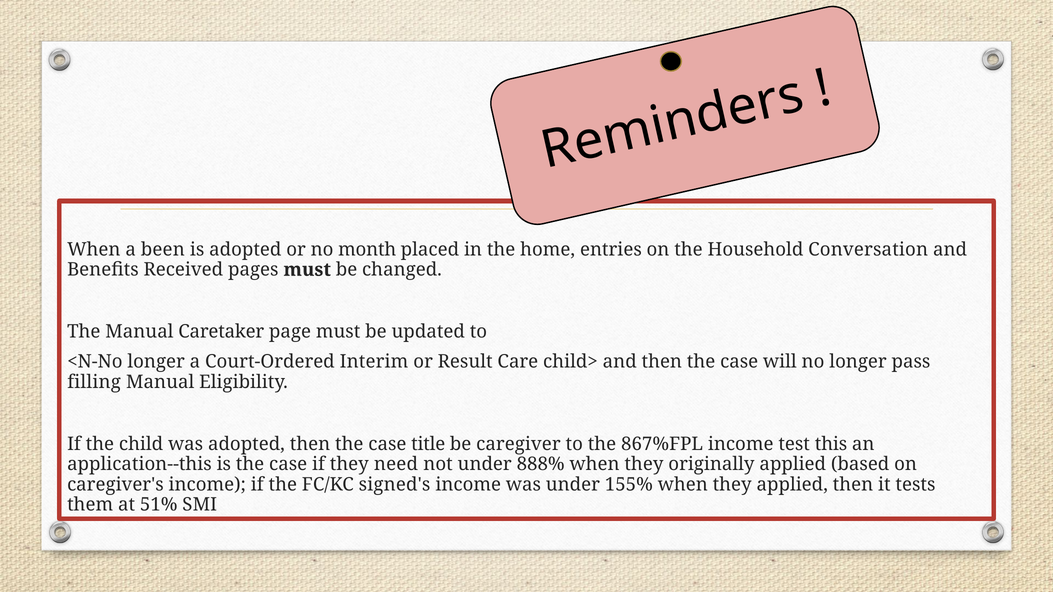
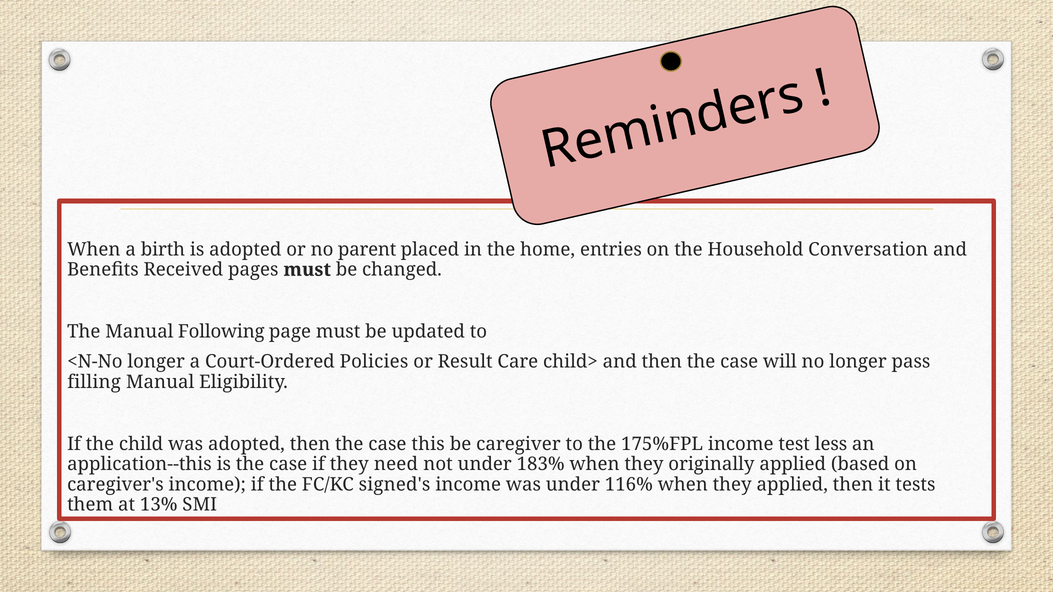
been: been -> birth
month: month -> parent
Caretaker: Caretaker -> Following
Interim: Interim -> Policies
title: title -> this
867%FPL: 867%FPL -> 175%FPL
this: this -> less
888%: 888% -> 183%
155%: 155% -> 116%
51%: 51% -> 13%
